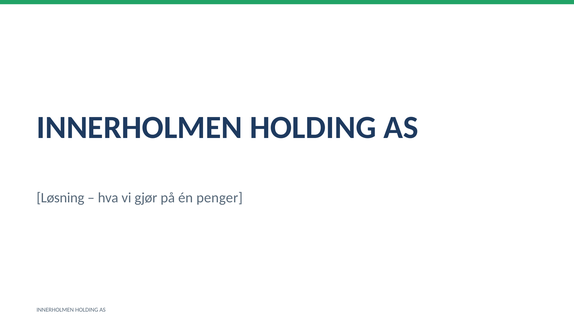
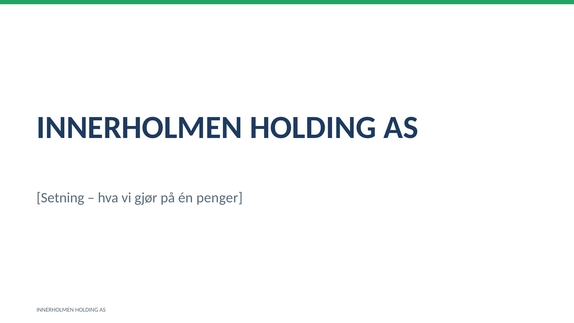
Løsning: Løsning -> Setning
